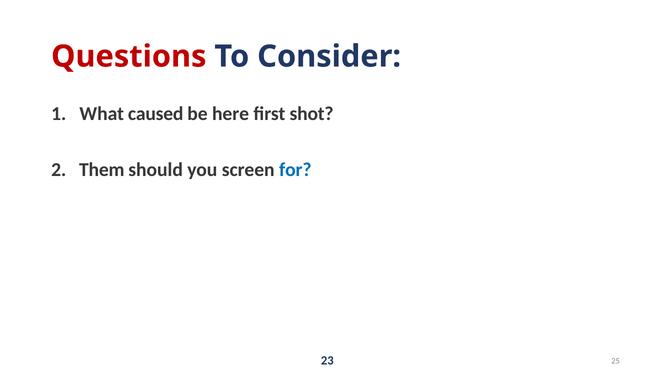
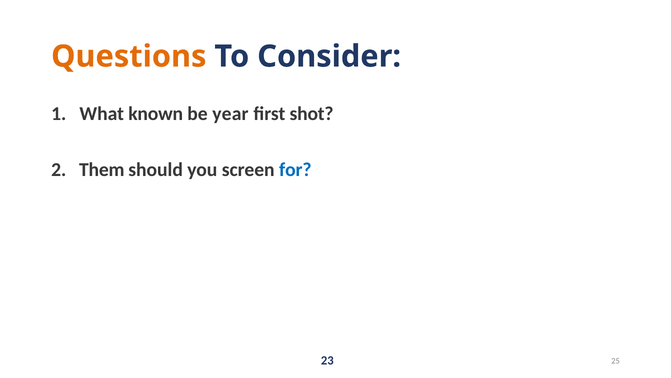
Questions colour: red -> orange
caused: caused -> known
here: here -> year
